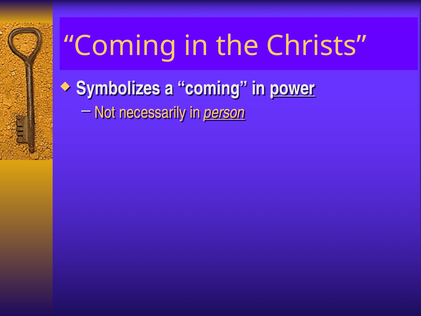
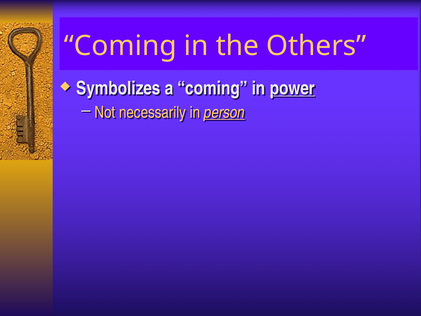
Christs: Christs -> Others
